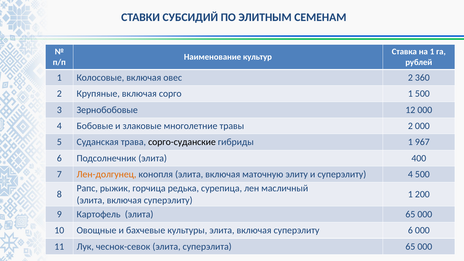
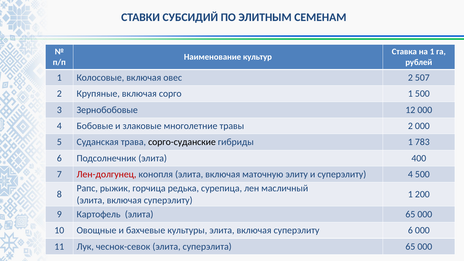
360: 360 -> 507
967: 967 -> 783
Лен-долгунец colour: orange -> red
